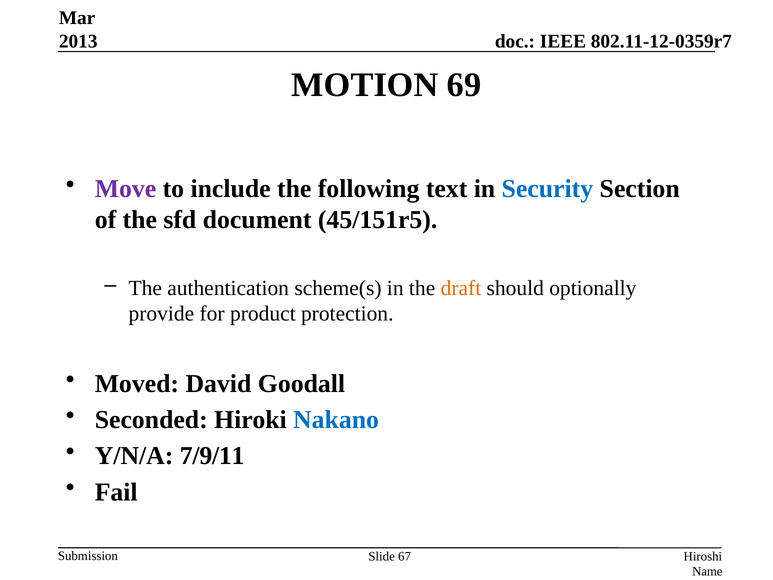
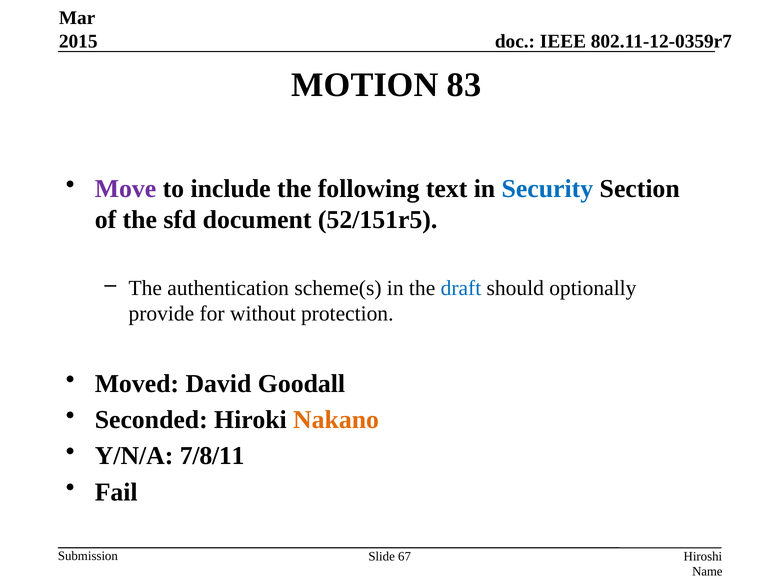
2013: 2013 -> 2015
69: 69 -> 83
45/151r5: 45/151r5 -> 52/151r5
draft colour: orange -> blue
product: product -> without
Nakano colour: blue -> orange
7/9/11: 7/9/11 -> 7/8/11
